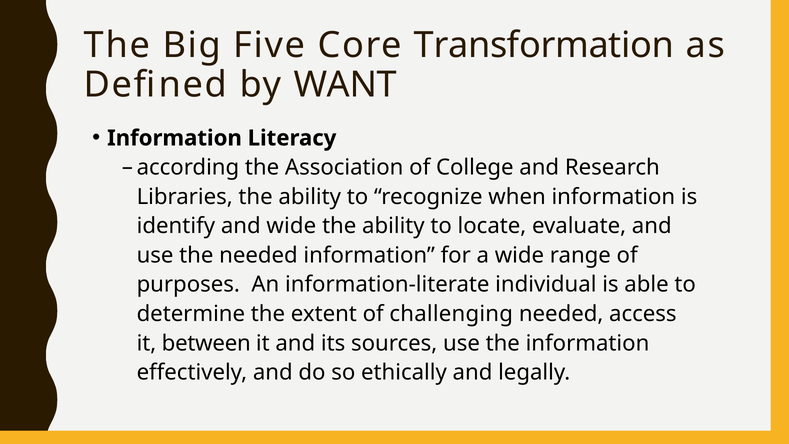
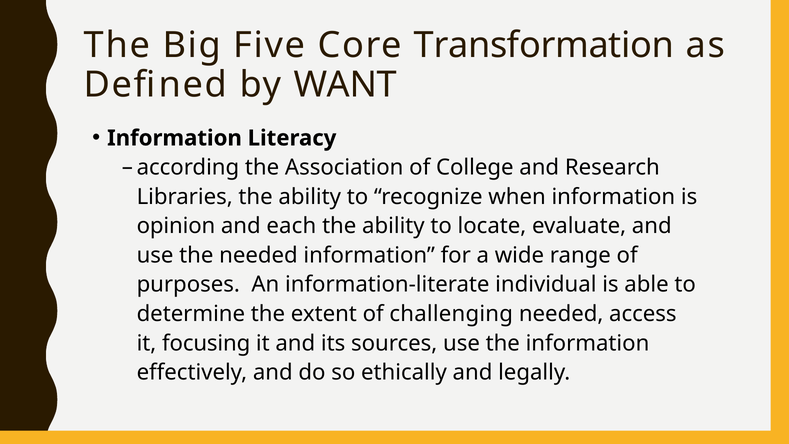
identify: identify -> opinion
and wide: wide -> each
between: between -> focusing
